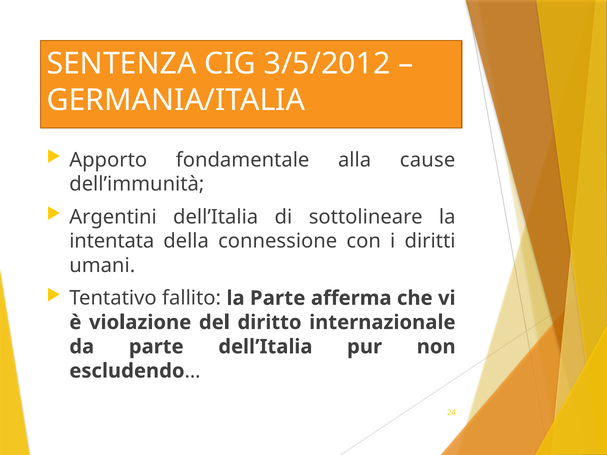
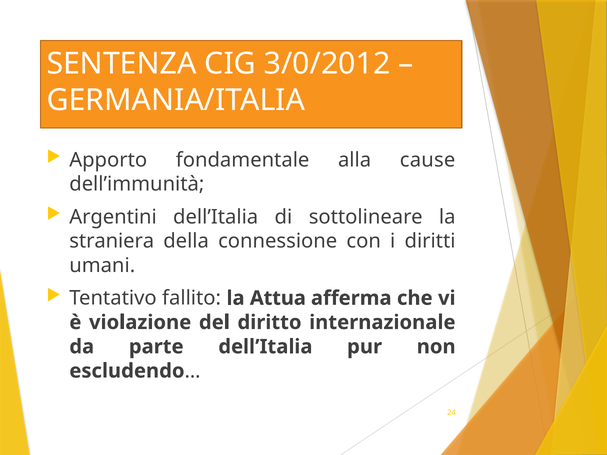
3/5/2012: 3/5/2012 -> 3/0/2012
intentata: intentata -> straniera
la Parte: Parte -> Attua
